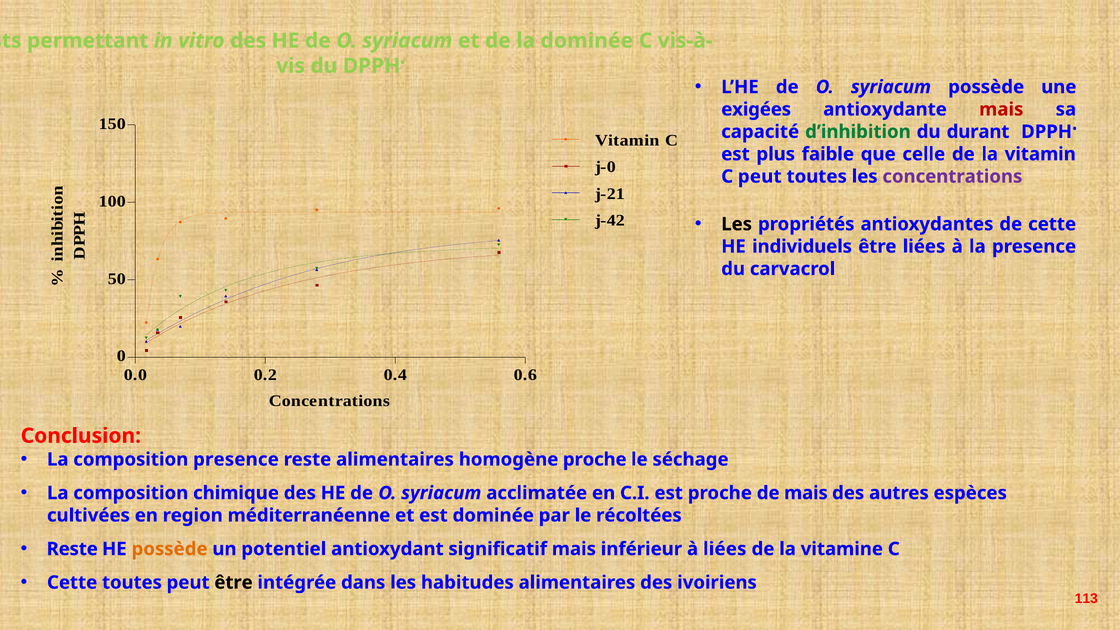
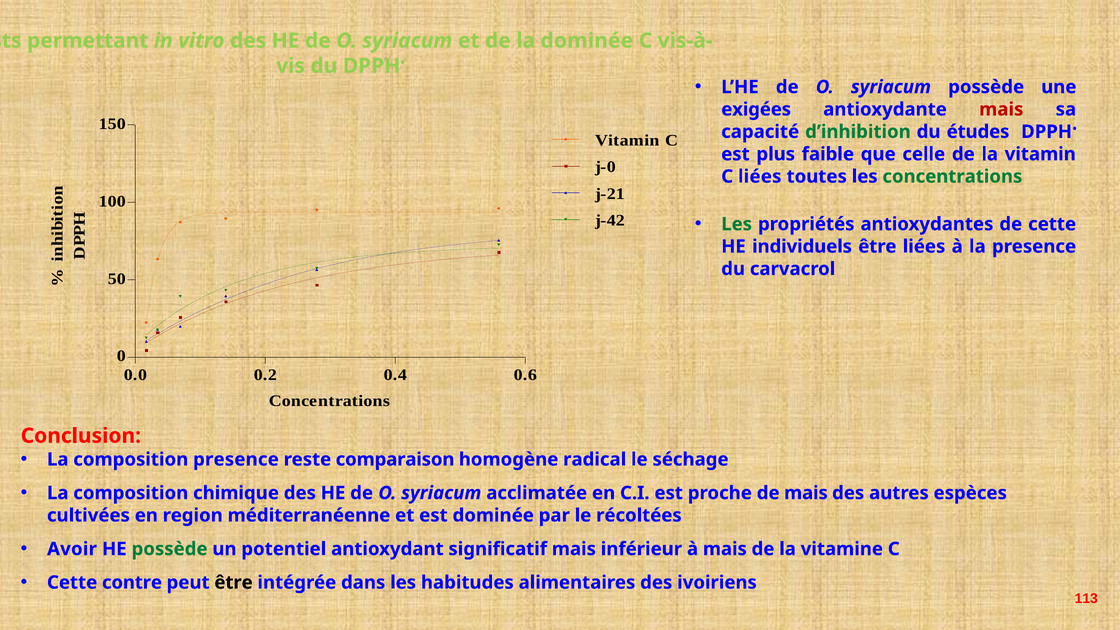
durant: durant -> études
C peut: peut -> liées
concentrations at (952, 177) colour: purple -> green
Les at (737, 224) colour: black -> green
reste alimentaires: alimentaires -> comparaison
homogène proche: proche -> radical
Reste at (72, 549): Reste -> Avoir
possède at (170, 549) colour: orange -> green
à liées: liées -> mais
Cette toutes: toutes -> contre
